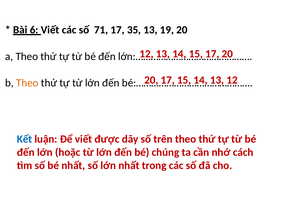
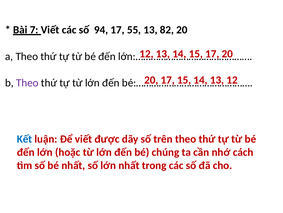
6: 6 -> 7
71: 71 -> 94
35: 35 -> 55
19: 19 -> 82
Theo at (27, 83) colour: orange -> purple
